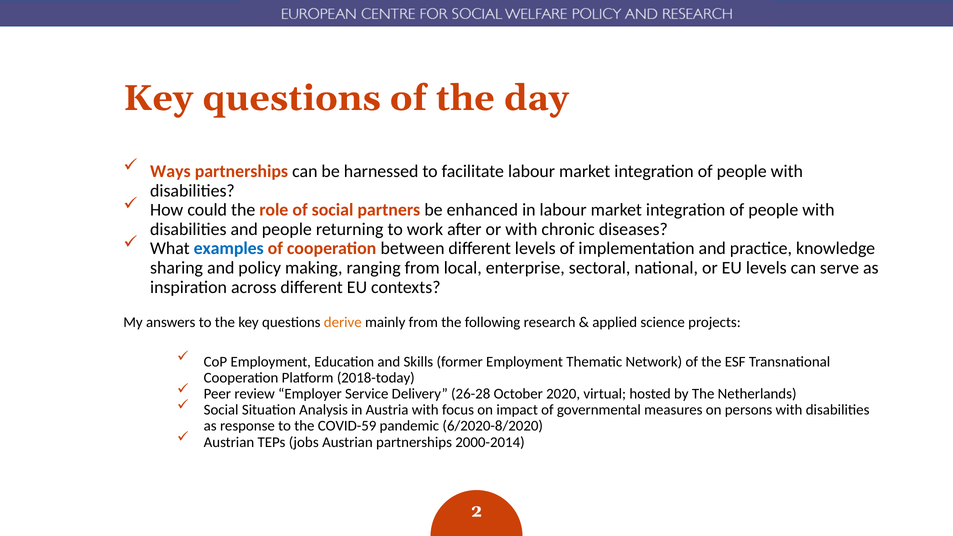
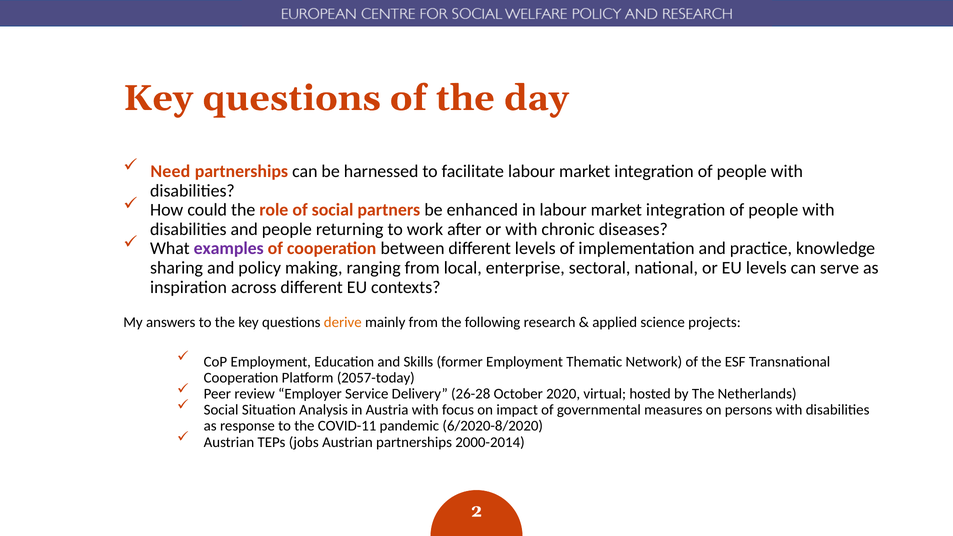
Ways: Ways -> Need
examples colour: blue -> purple
2018-today: 2018-today -> 2057-today
COVID-59: COVID-59 -> COVID-11
